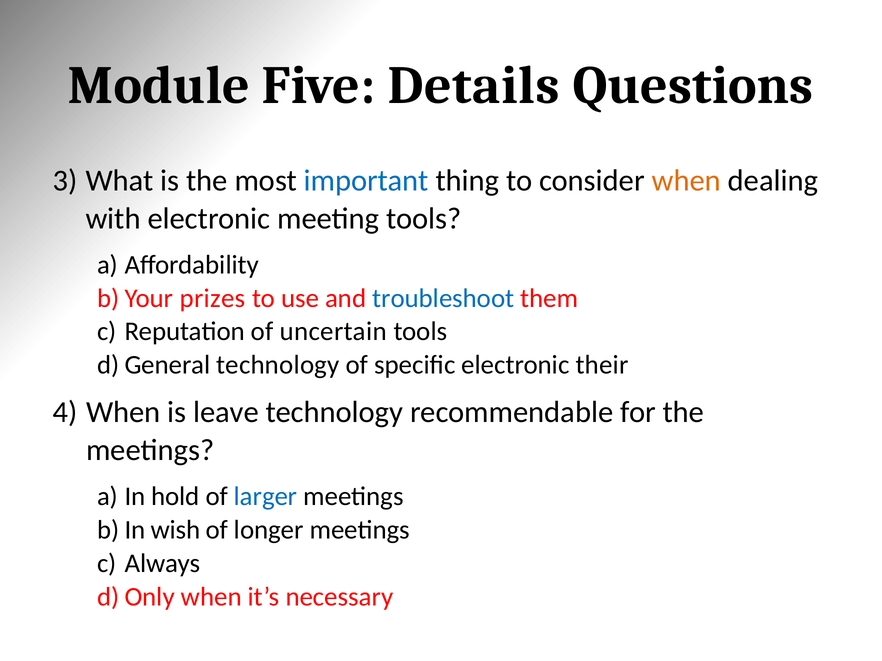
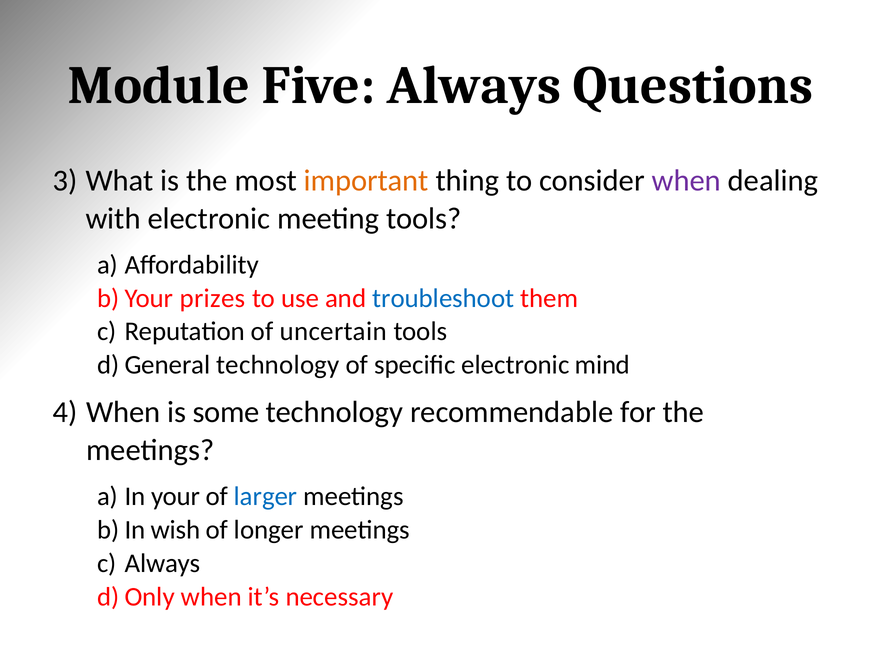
Five Details: Details -> Always
important colour: blue -> orange
when at (686, 181) colour: orange -> purple
their: their -> mind
leave: leave -> some
hold: hold -> your
